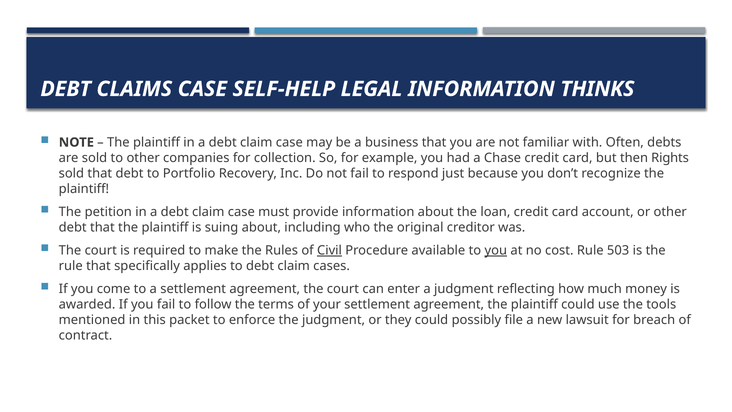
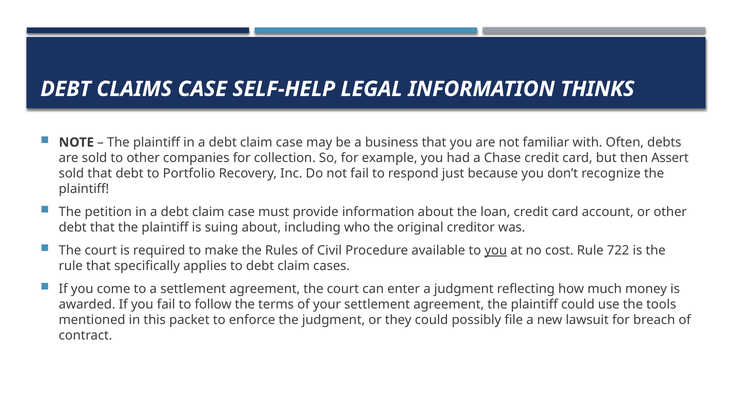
Rights: Rights -> Assert
Civil underline: present -> none
503: 503 -> 722
